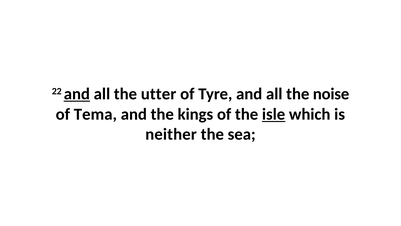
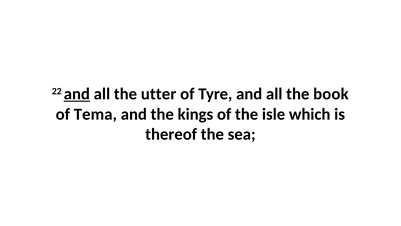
noise: noise -> book
isle underline: present -> none
neither: neither -> thereof
